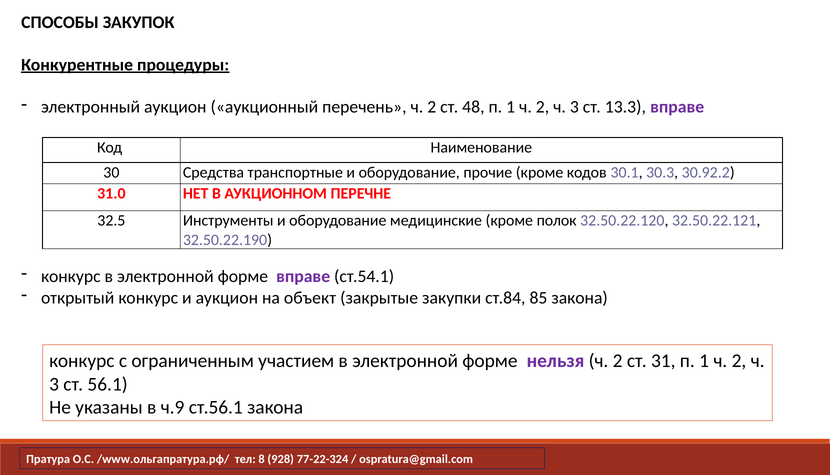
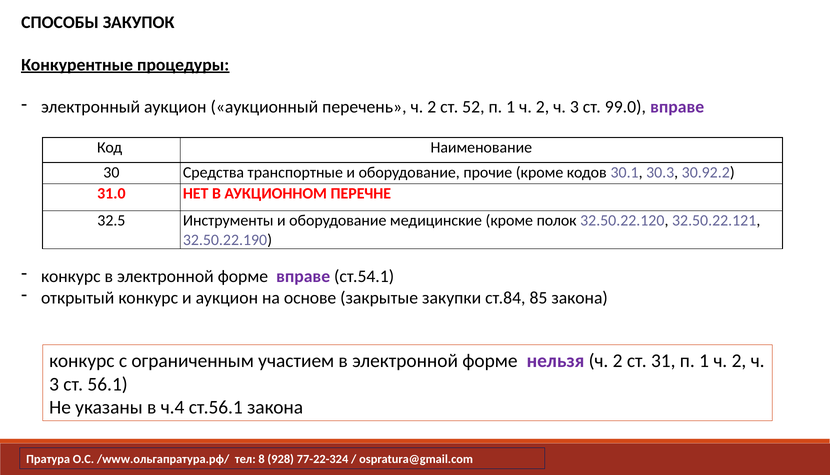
48: 48 -> 52
13.3: 13.3 -> 99.0
объект: объект -> основе
ч.9: ч.9 -> ч.4
